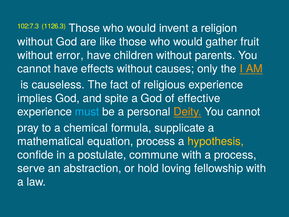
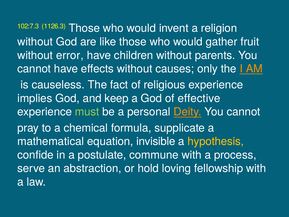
spite: spite -> keep
must colour: light blue -> light green
equation process: process -> invisible
